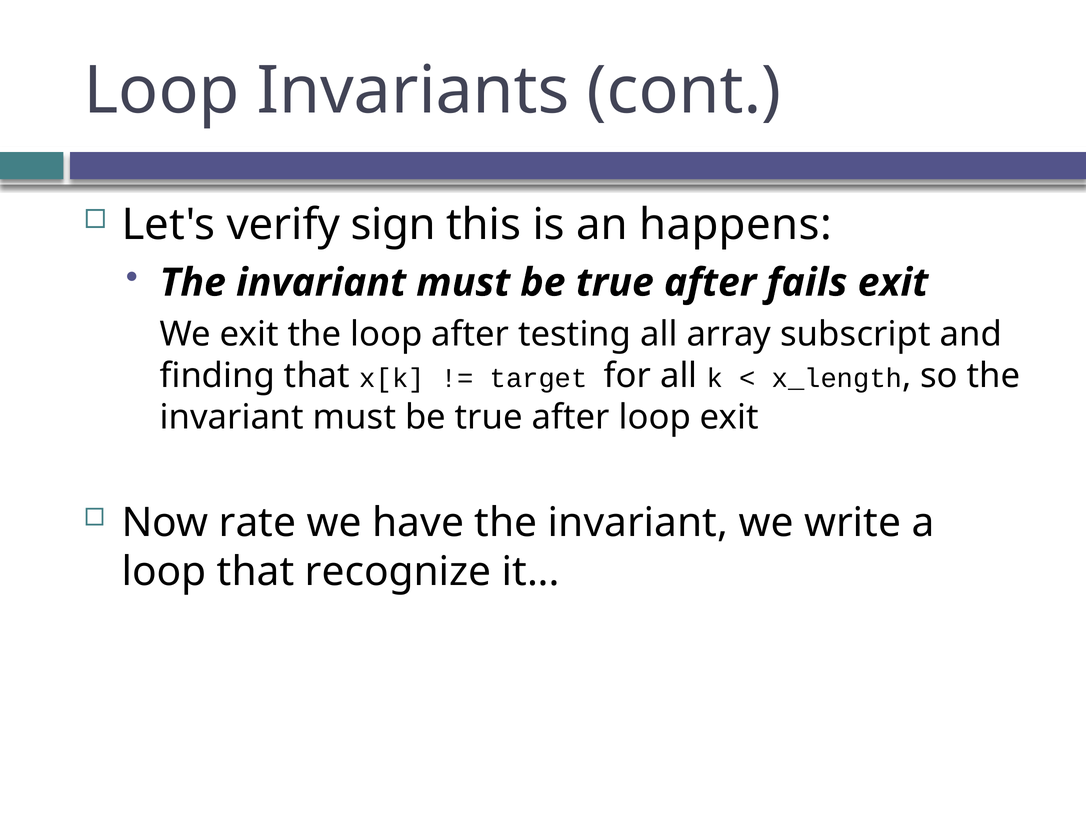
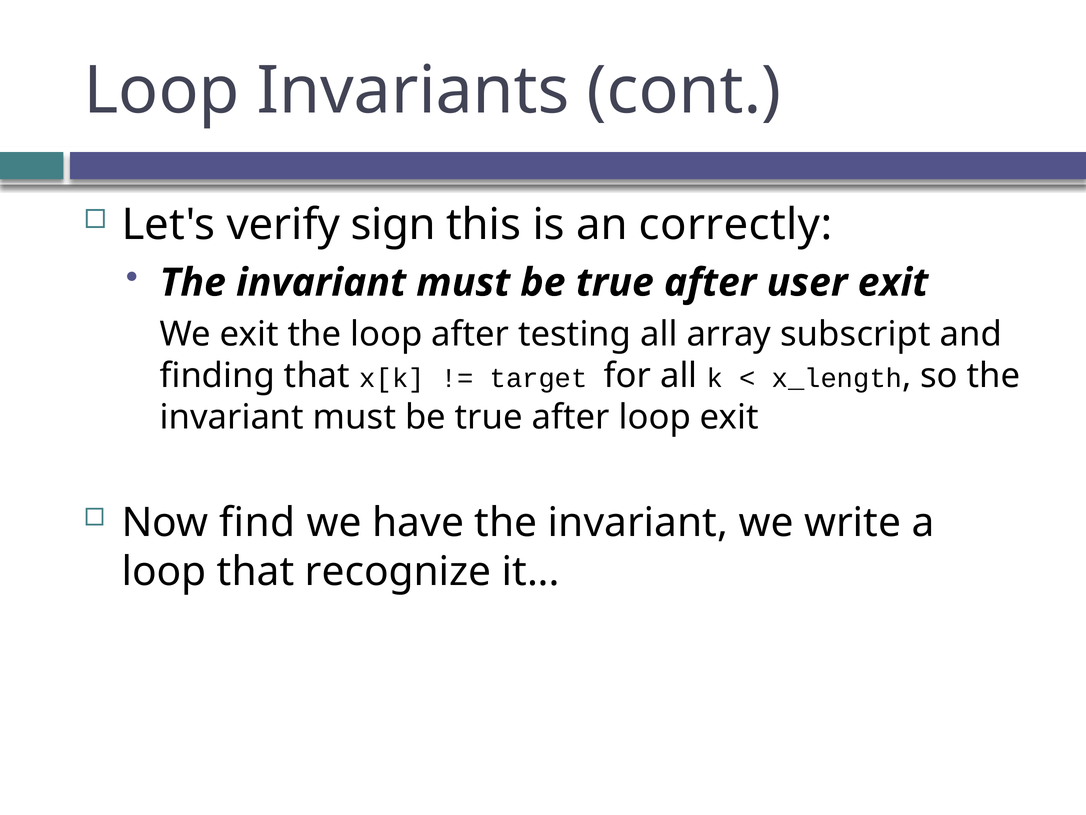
happens: happens -> correctly
fails: fails -> user
rate: rate -> find
